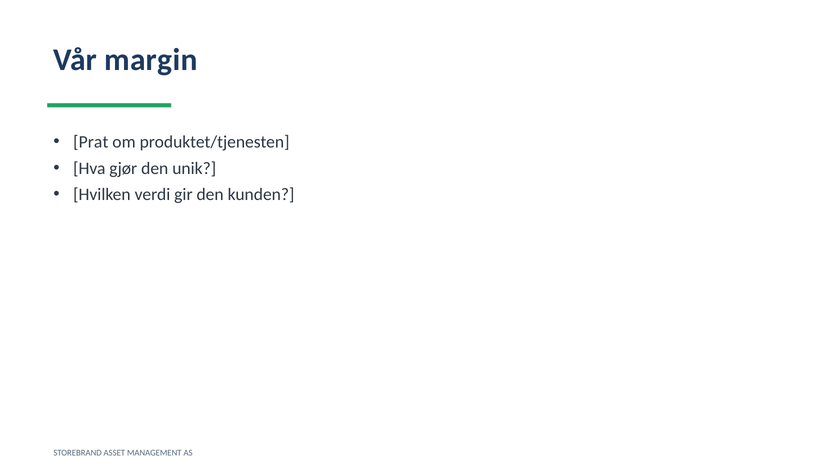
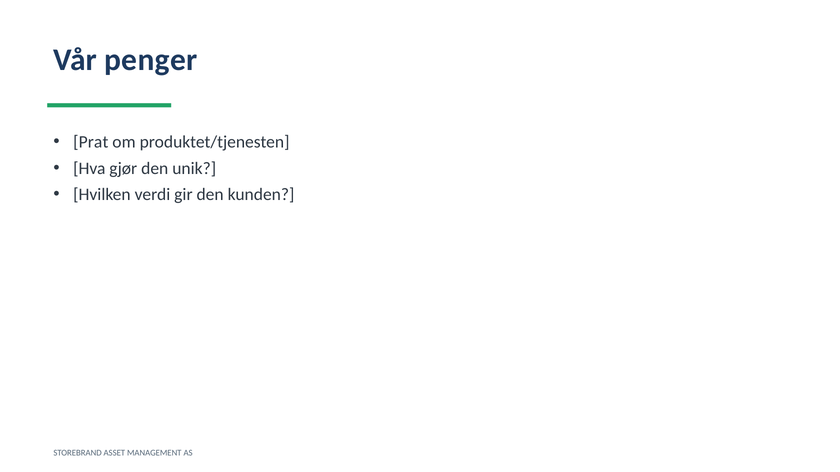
margin: margin -> penger
